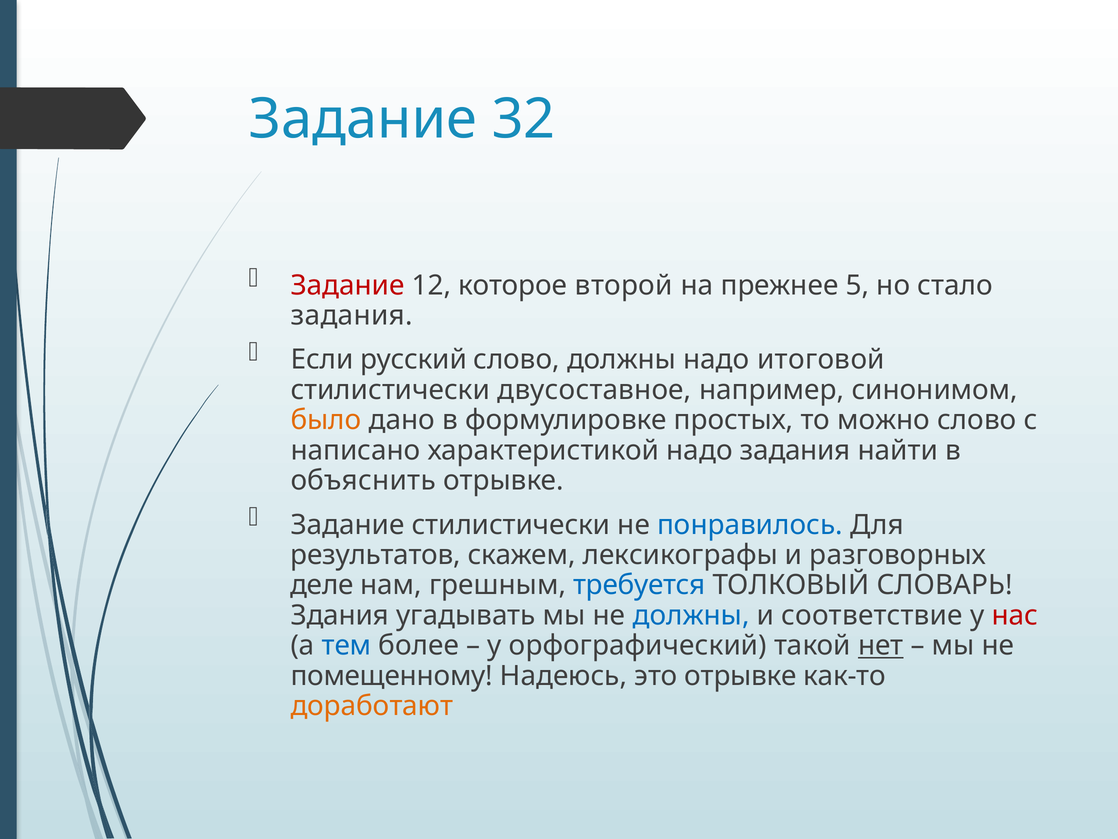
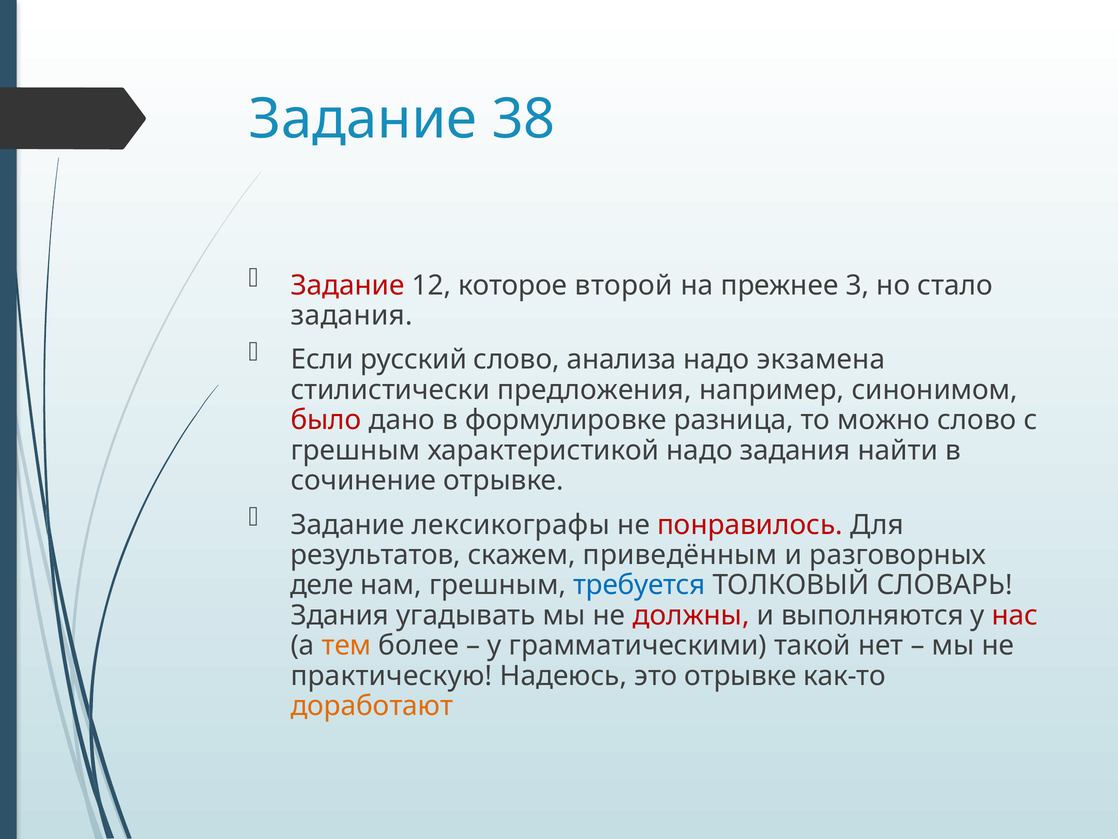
32: 32 -> 38
5: 5 -> 3
слово должны: должны -> анализа
итоговой: итоговой -> экзамена
двусоставное: двусоставное -> предложения
было colour: orange -> red
простых: простых -> разница
написано at (356, 450): написано -> грешным
объяснить: объяснить -> сочинение
Задание стилистически: стилистически -> лексикографы
понравилось colour: blue -> red
лексикографы: лексикографы -> приведённым
должны at (691, 615) colour: blue -> red
соответствие: соответствие -> выполняются
тем colour: blue -> orange
орфографический: орфографический -> грамматическими
нет underline: present -> none
помещенному: помещенному -> практическую
